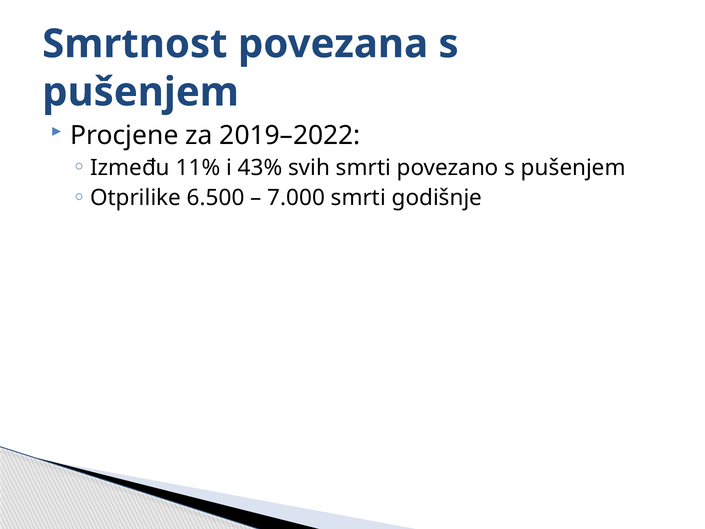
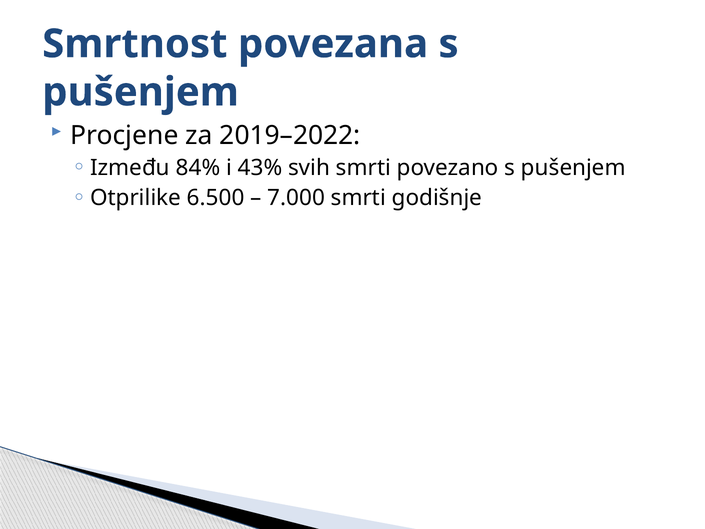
11%: 11% -> 84%
